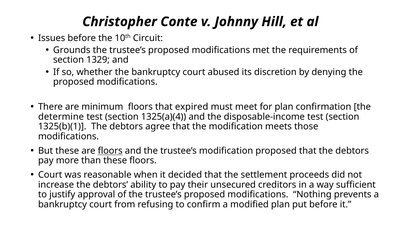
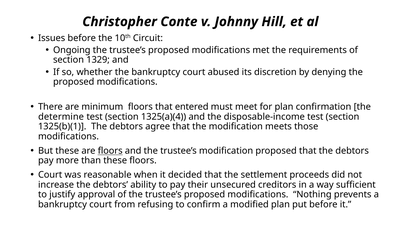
Grounds: Grounds -> Ongoing
expired: expired -> entered
